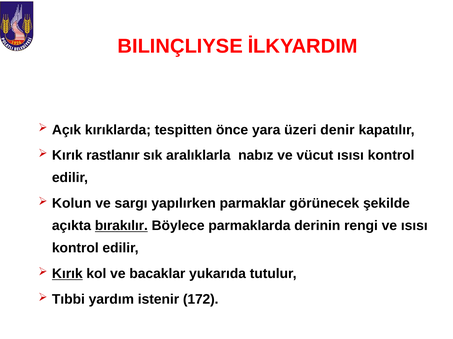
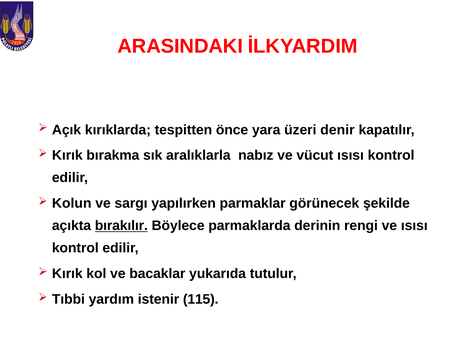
BILINÇLIYSE: BILINÇLIYSE -> ARASINDAKI
rastlanır: rastlanır -> bırakma
Kırık at (67, 274) underline: present -> none
172: 172 -> 115
